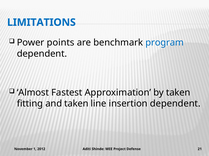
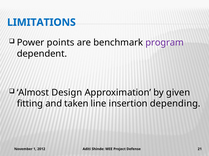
program colour: blue -> purple
Fastest: Fastest -> Design
by taken: taken -> given
insertion dependent: dependent -> depending
